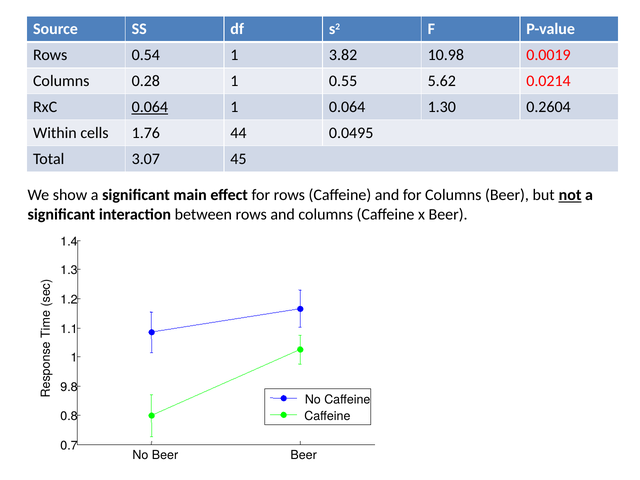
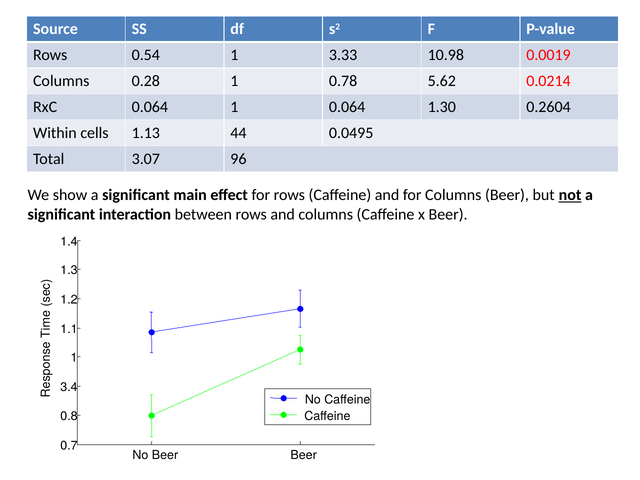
3.82: 3.82 -> 3.33
0.55: 0.55 -> 0.78
0.064 at (150, 107) underline: present -> none
1.76: 1.76 -> 1.13
45: 45 -> 96
9.8: 9.8 -> 3.4
